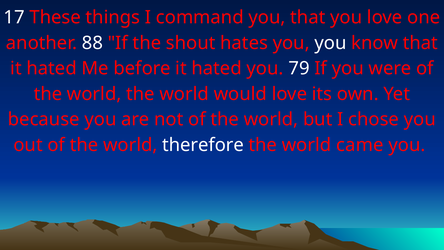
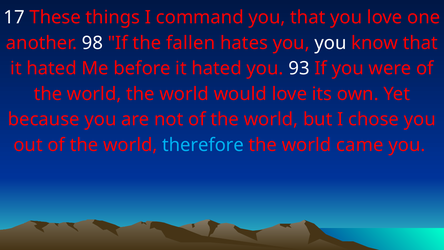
88: 88 -> 98
shout: shout -> fallen
79: 79 -> 93
therefore colour: white -> light blue
